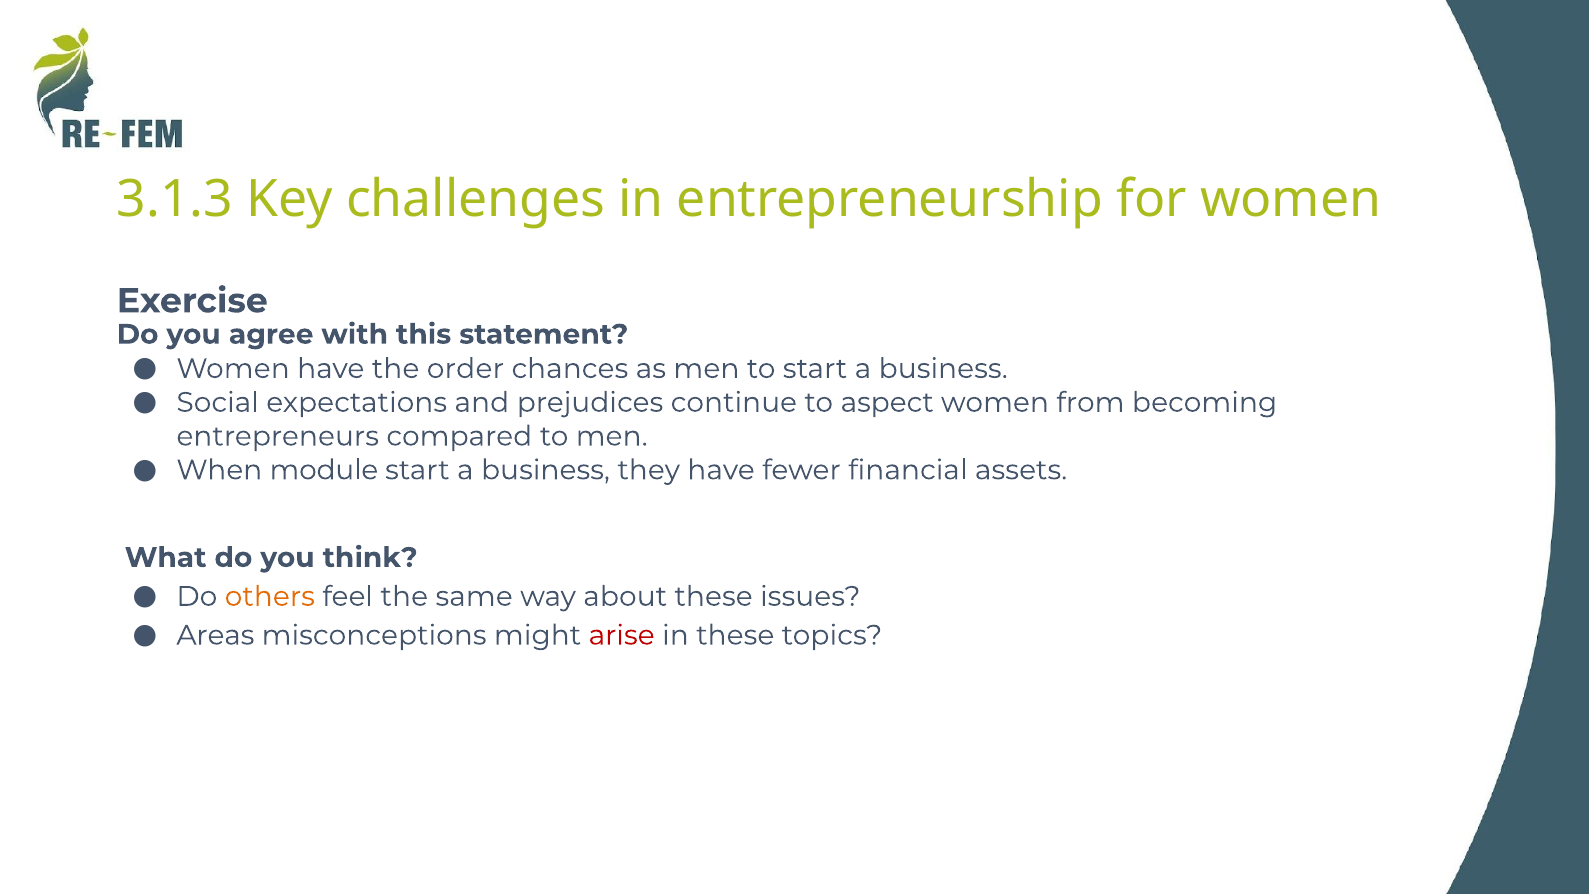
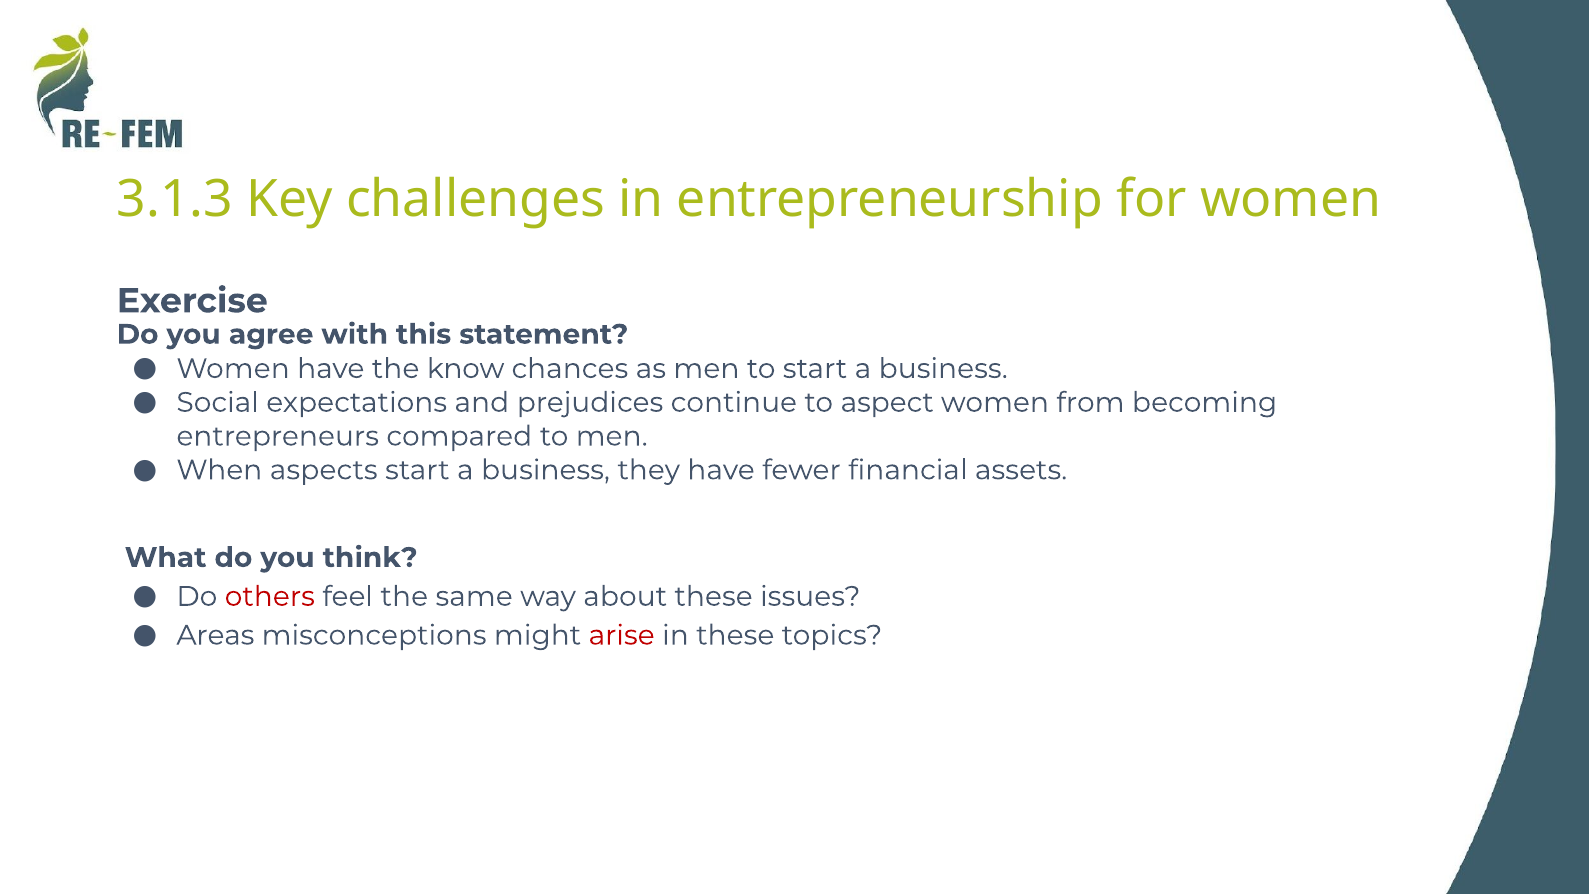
order: order -> know
module: module -> aspects
others colour: orange -> red
